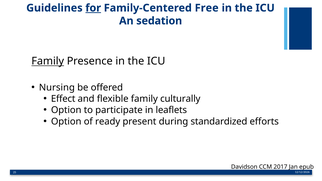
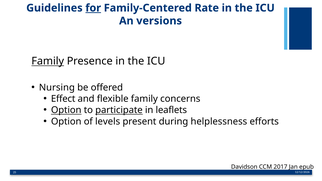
Free: Free -> Rate
sedation: sedation -> versions
culturally: culturally -> concerns
Option at (66, 110) underline: none -> present
participate underline: none -> present
ready: ready -> levels
standardized: standardized -> helplessness
